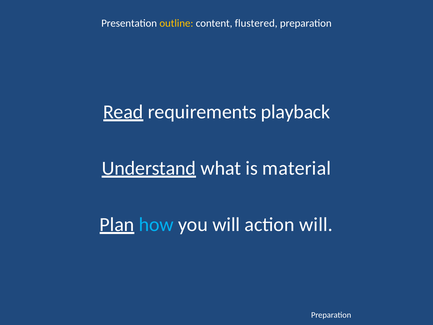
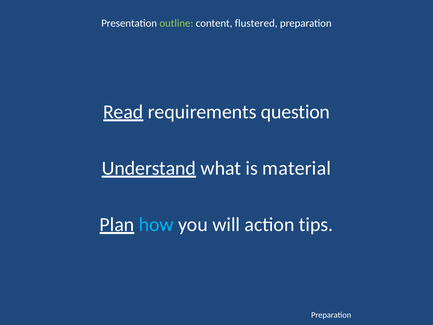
outline colour: yellow -> light green
playback: playback -> question
action will: will -> tips
